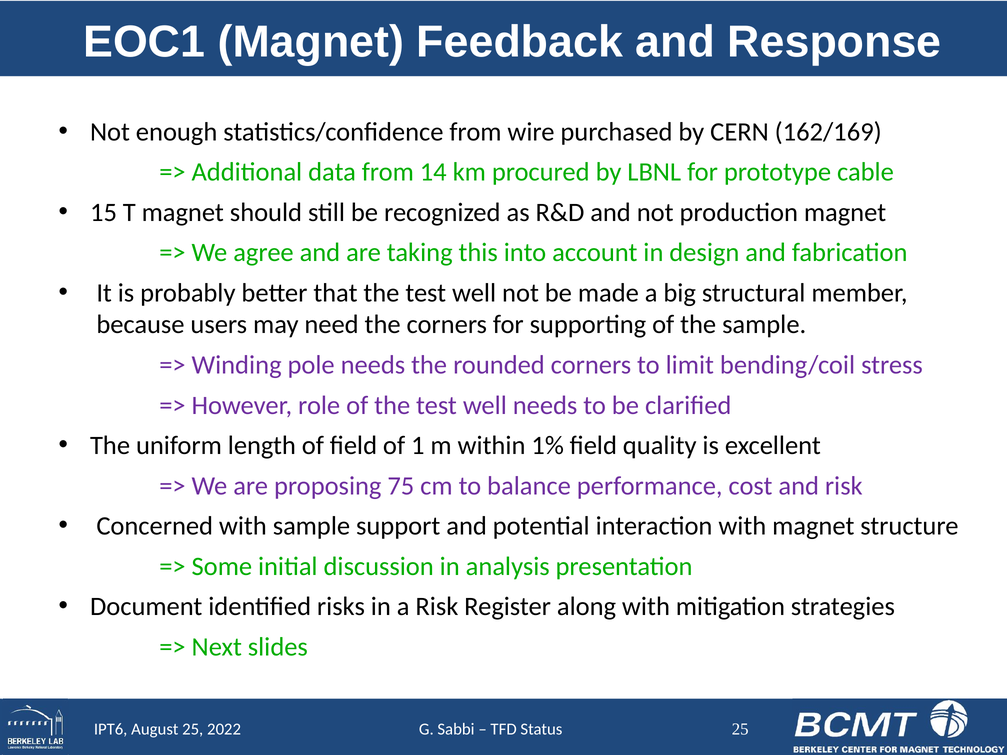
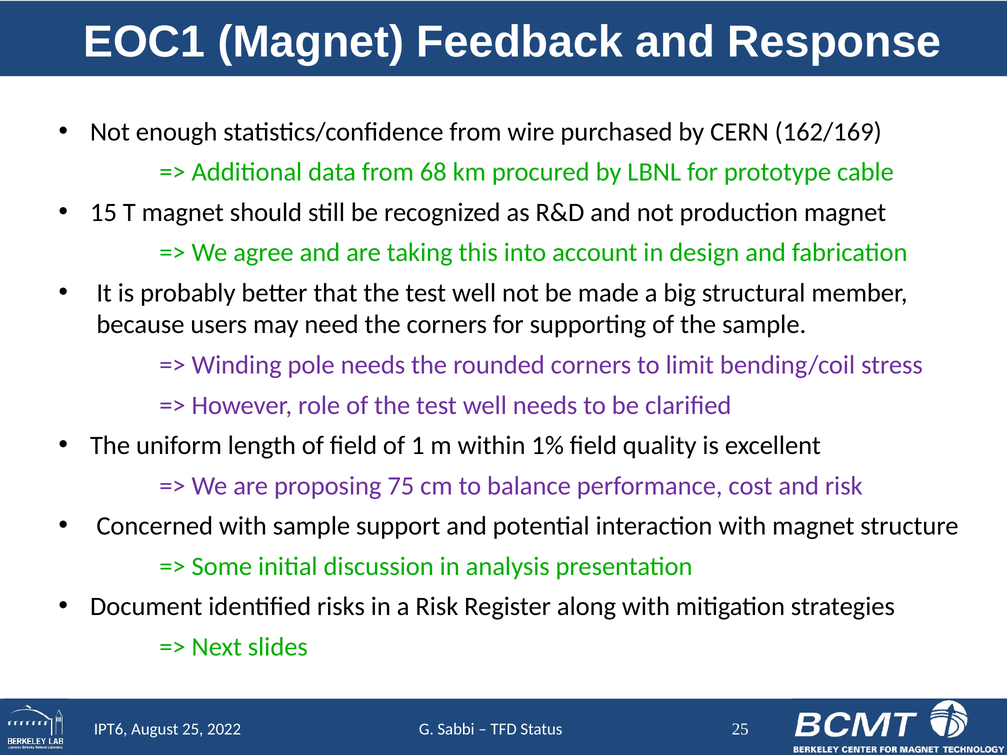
14: 14 -> 68
